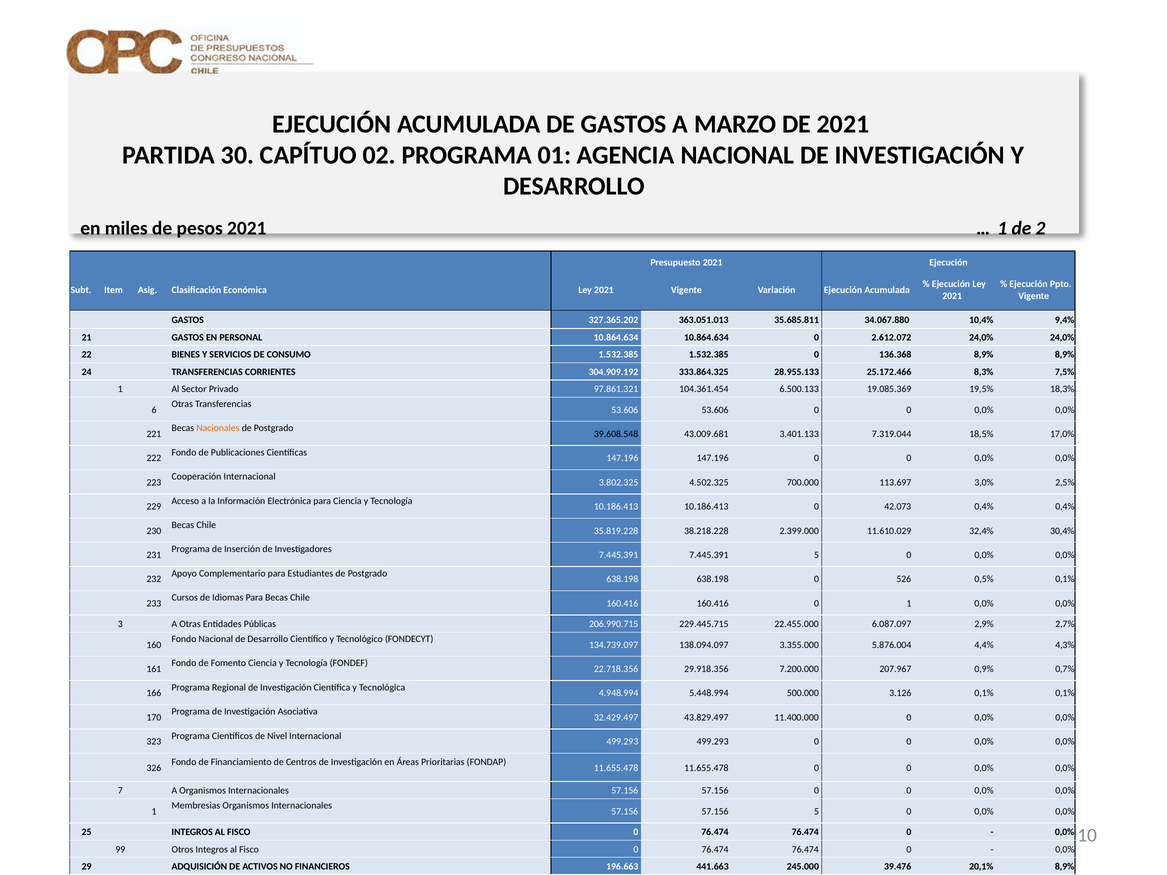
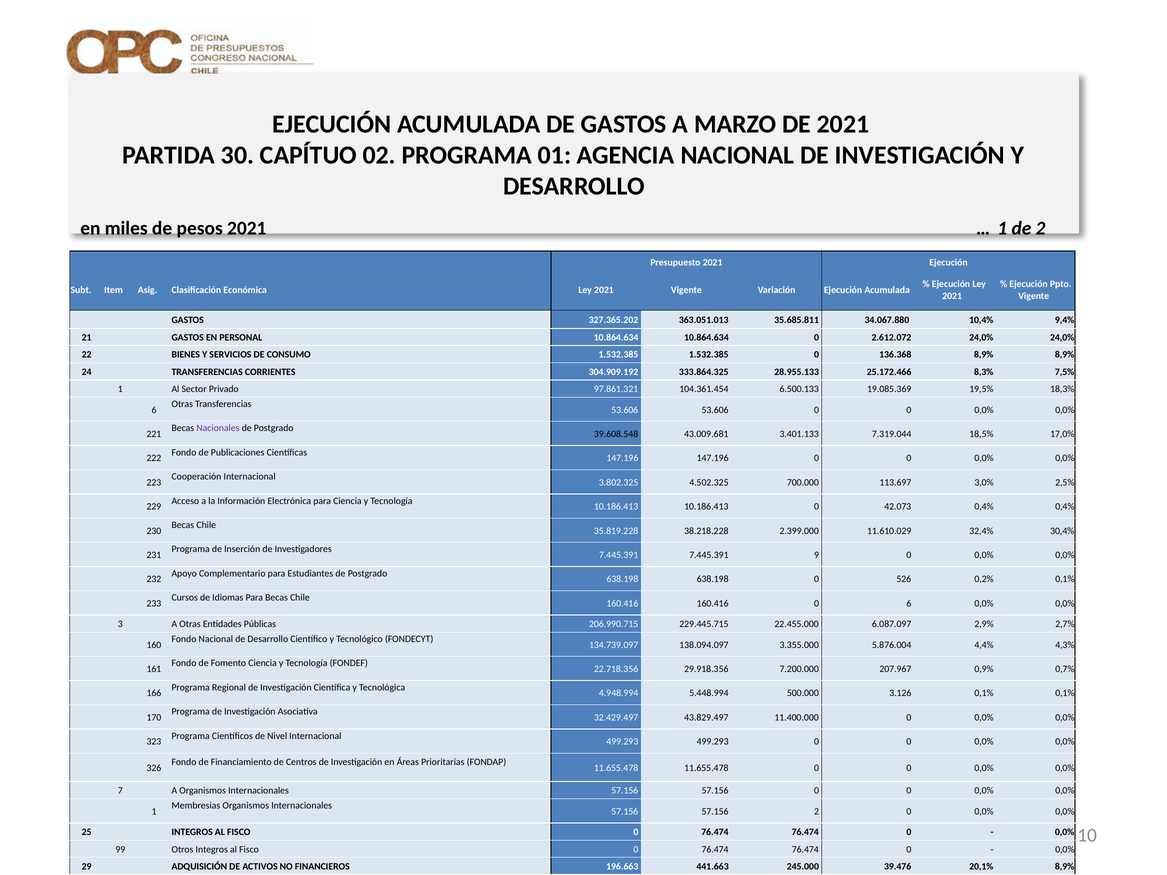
Nacionales colour: orange -> purple
7.445.391 5: 5 -> 9
0,5%: 0,5% -> 0,2%
0 1: 1 -> 6
57.156 5: 5 -> 2
